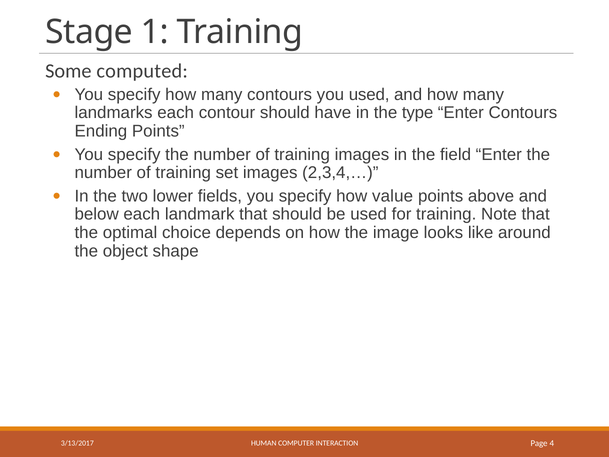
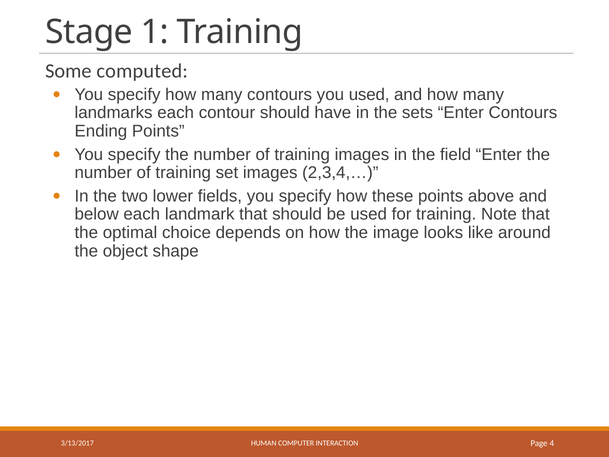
type: type -> sets
value: value -> these
